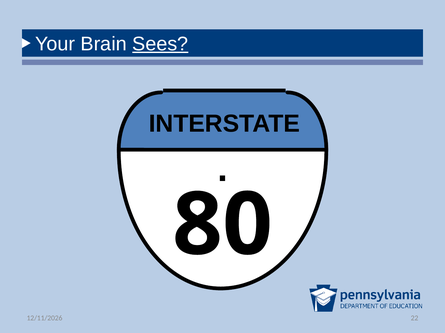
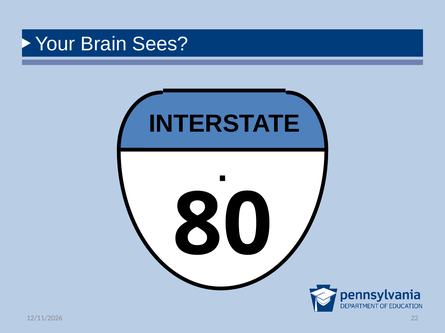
Sees underline: present -> none
